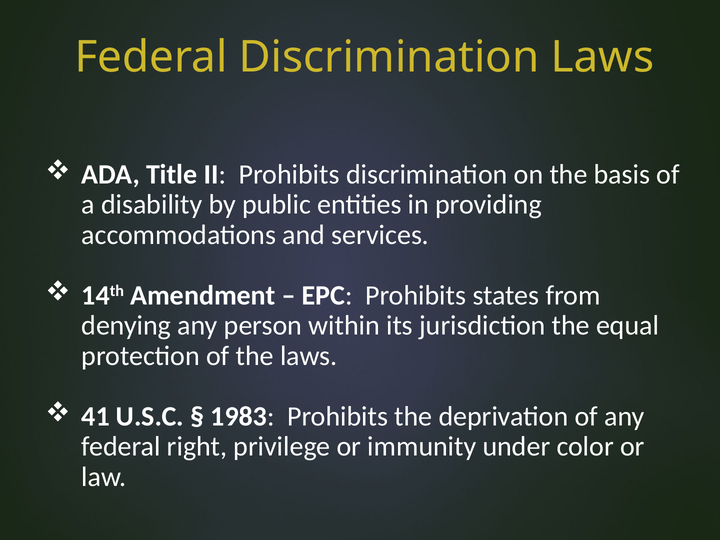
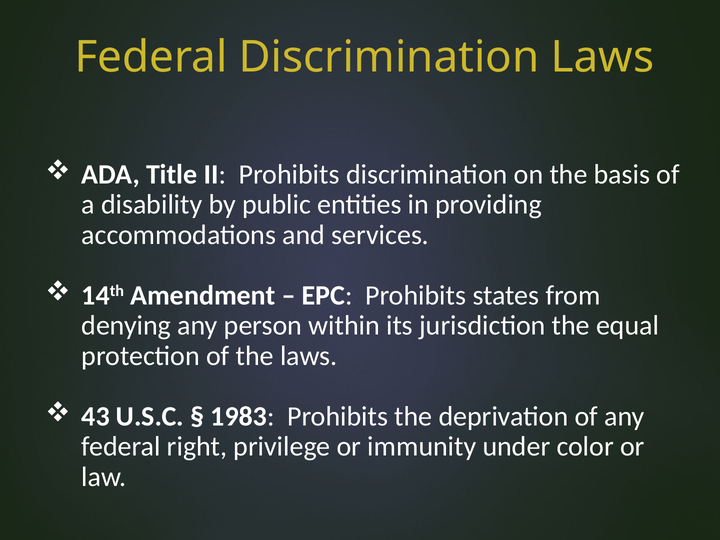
41: 41 -> 43
